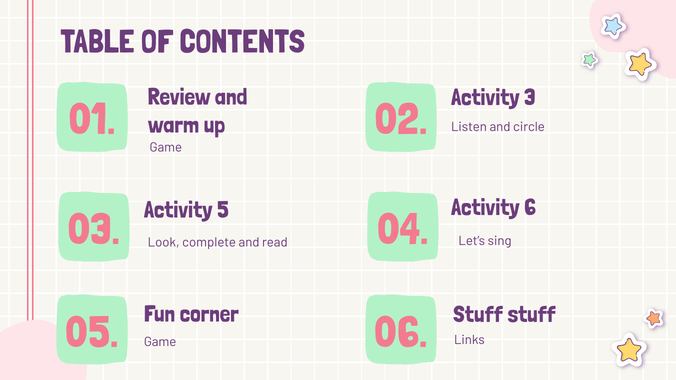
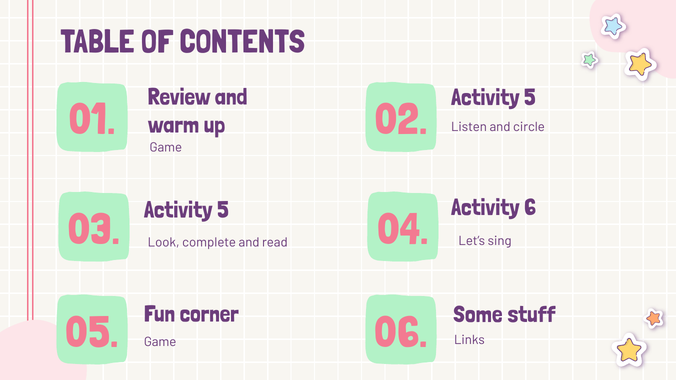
3 at (530, 97): 3 -> 5
Stuff at (478, 315): Stuff -> Some
